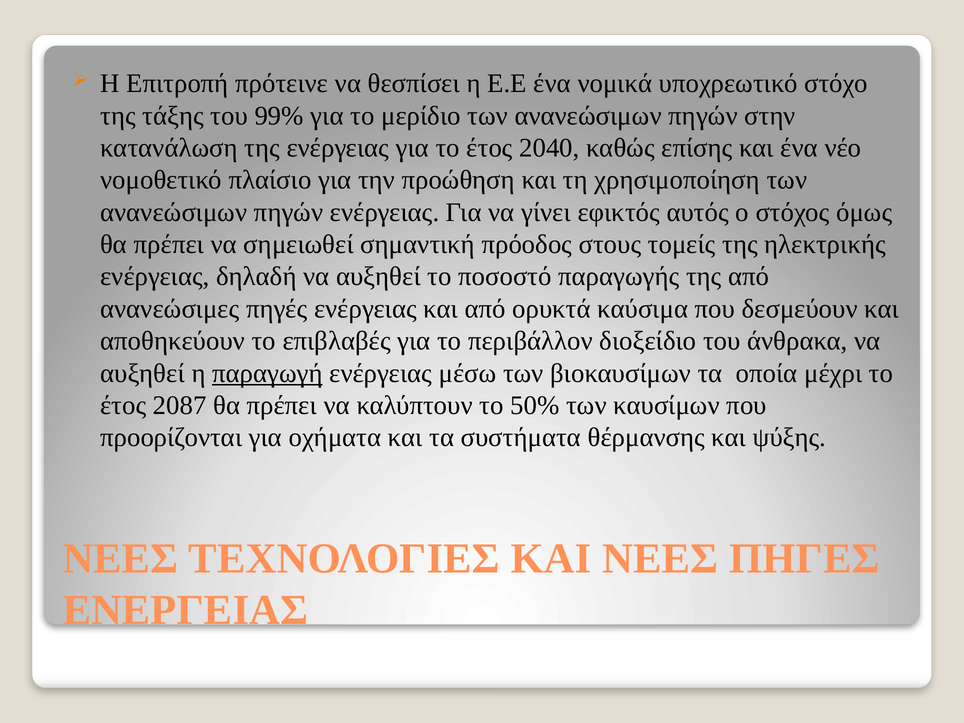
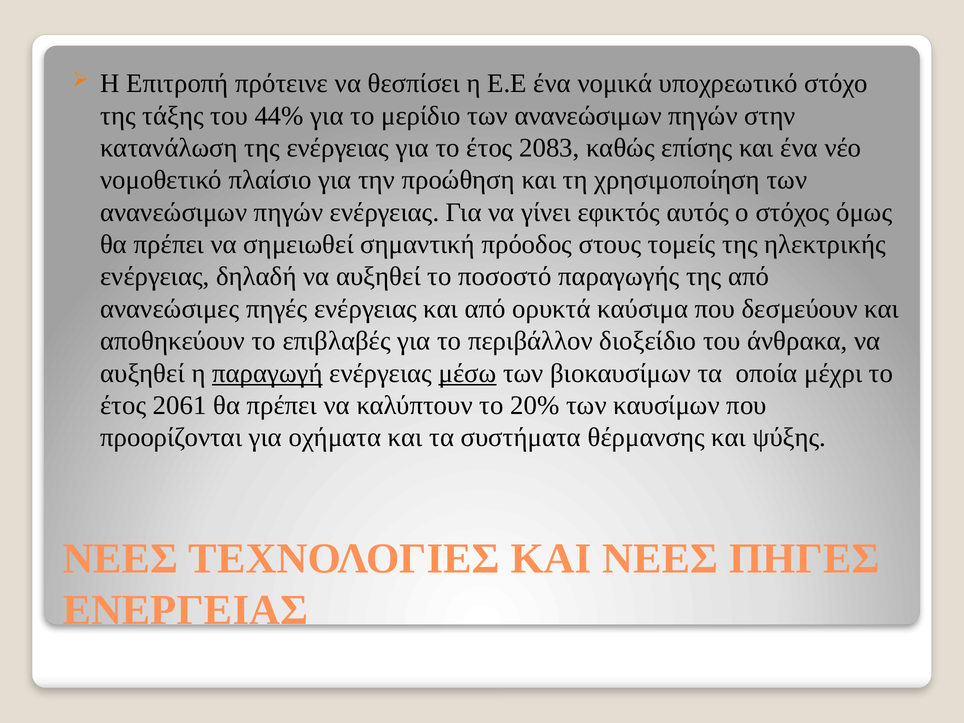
99%: 99% -> 44%
2040: 2040 -> 2083
μέσω underline: none -> present
2087: 2087 -> 2061
50%: 50% -> 20%
